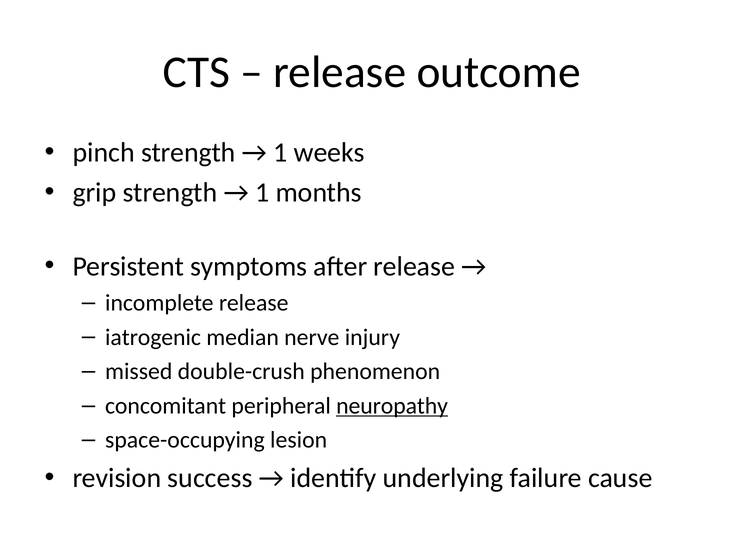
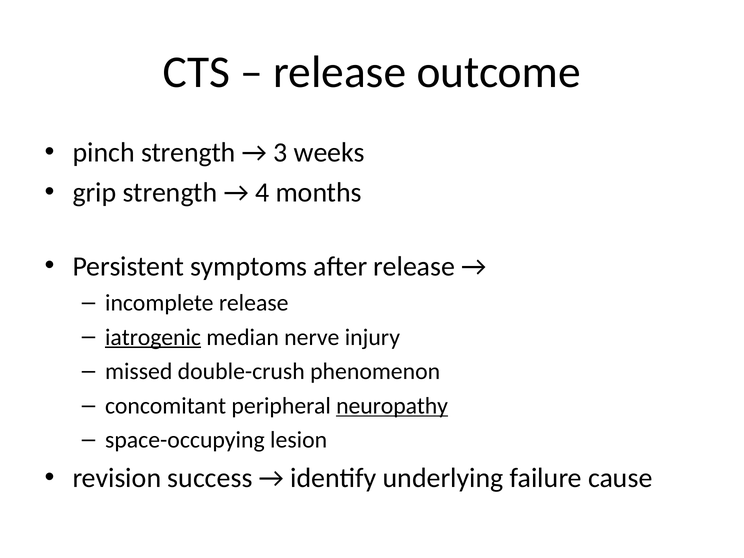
1 at (280, 153): 1 -> 3
1 at (262, 193): 1 -> 4
iatrogenic underline: none -> present
